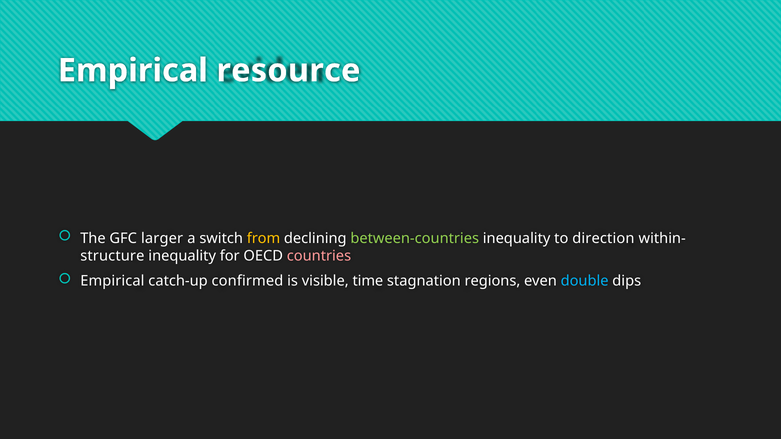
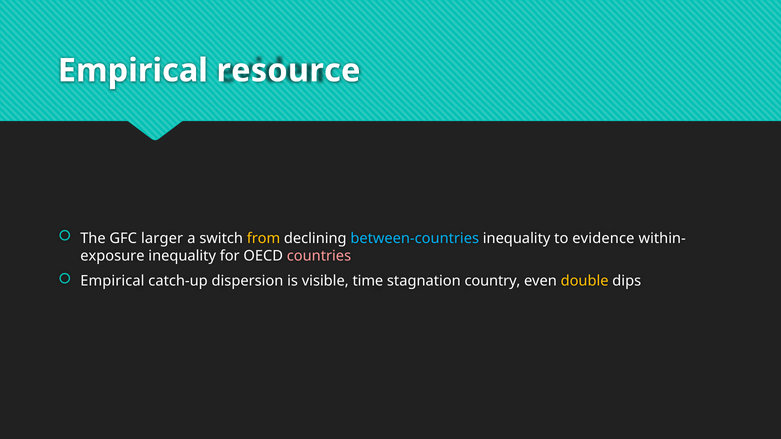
between-countries colour: light green -> light blue
direction: direction -> evidence
structure: structure -> exposure
confirmed: confirmed -> dispersion
regions: regions -> country
double colour: light blue -> yellow
